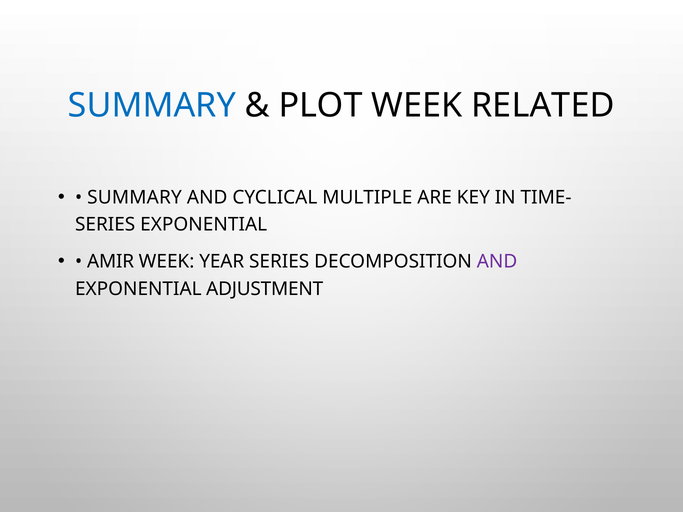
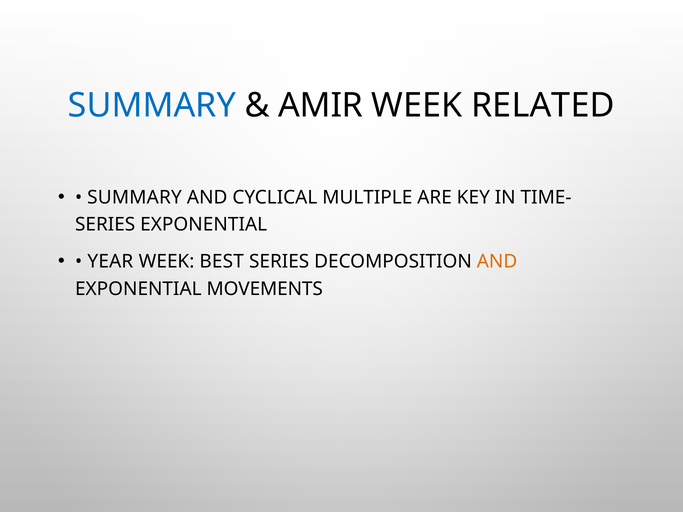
PLOT: PLOT -> AMIR
AMIR: AMIR -> YEAR
YEAR: YEAR -> BEST
AND at (497, 262) colour: purple -> orange
ADJUSTMENT: ADJUSTMENT -> MOVEMENTS
